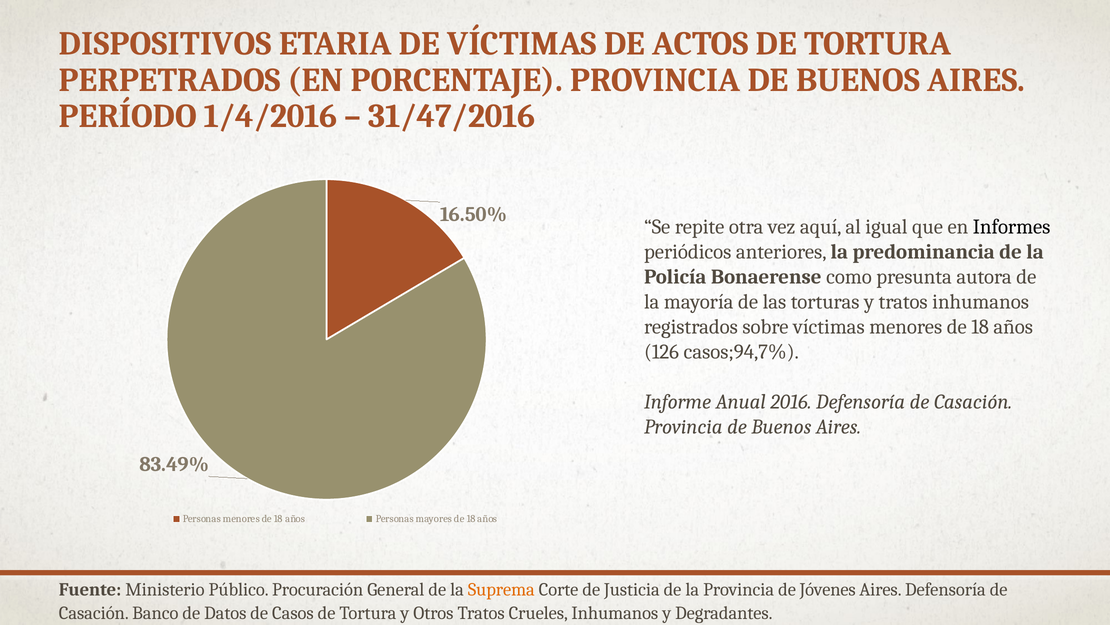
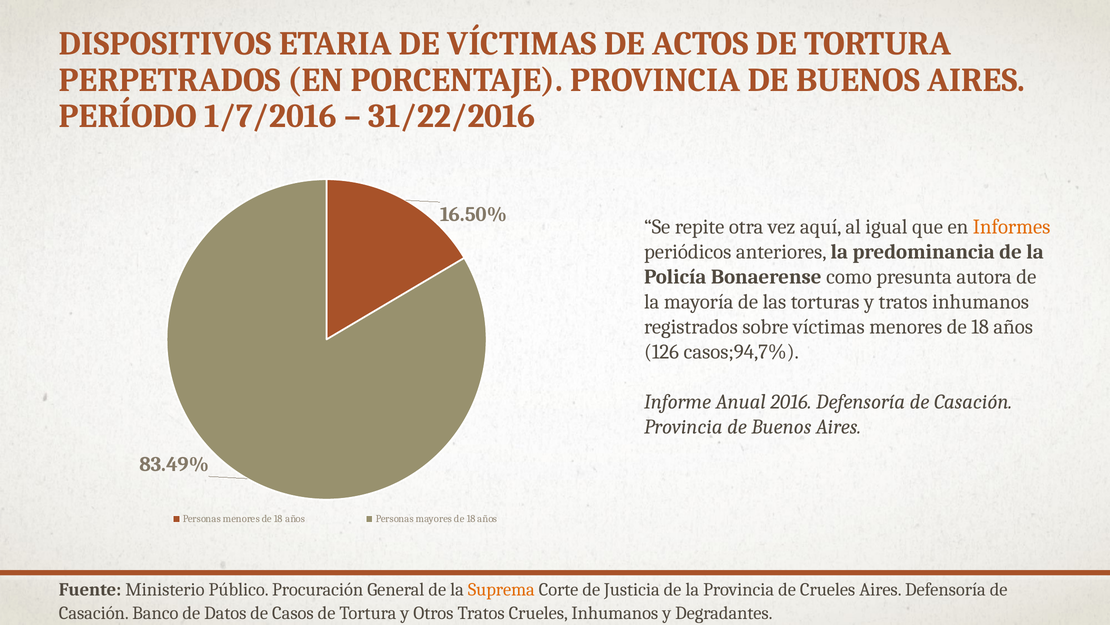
1/4/2016: 1/4/2016 -> 1/7/2016
31/47/2016: 31/47/2016 -> 31/22/2016
Informes colour: black -> orange
de Jóvenes: Jóvenes -> Crueles
